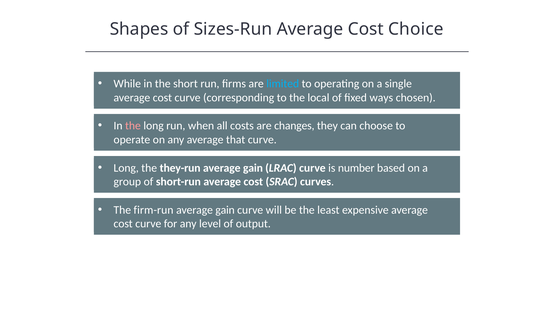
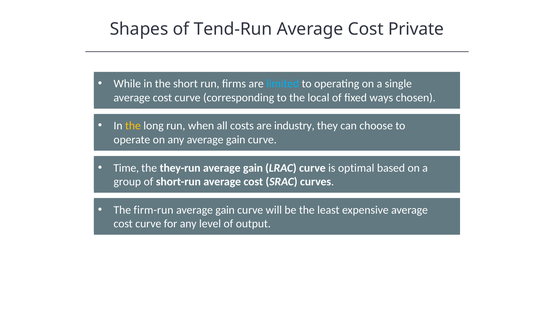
Sizes-Run: Sizes-Run -> Tend-Run
Choice: Choice -> Private
the at (133, 126) colour: pink -> yellow
changes: changes -> industry
any average that: that -> gain
Long at (126, 168): Long -> Time
number: number -> optimal
